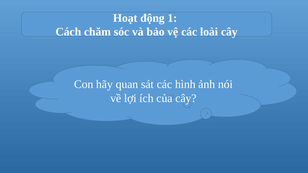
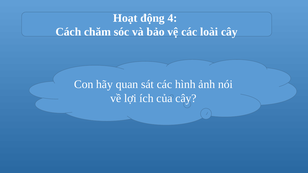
1: 1 -> 4
